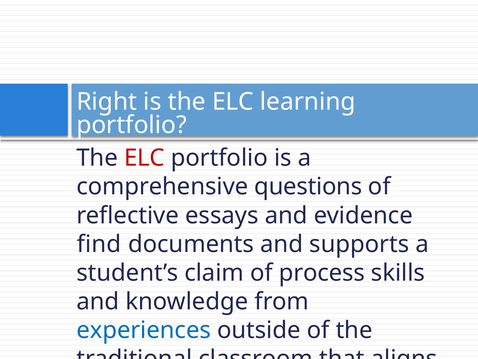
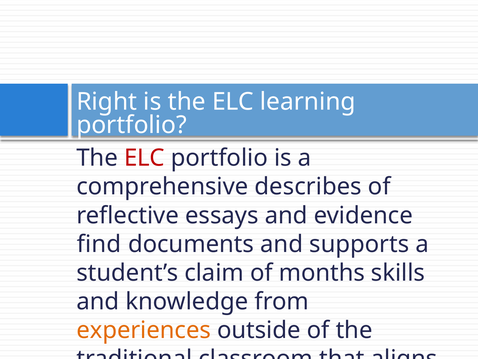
questions: questions -> describes
process: process -> months
experiences colour: blue -> orange
